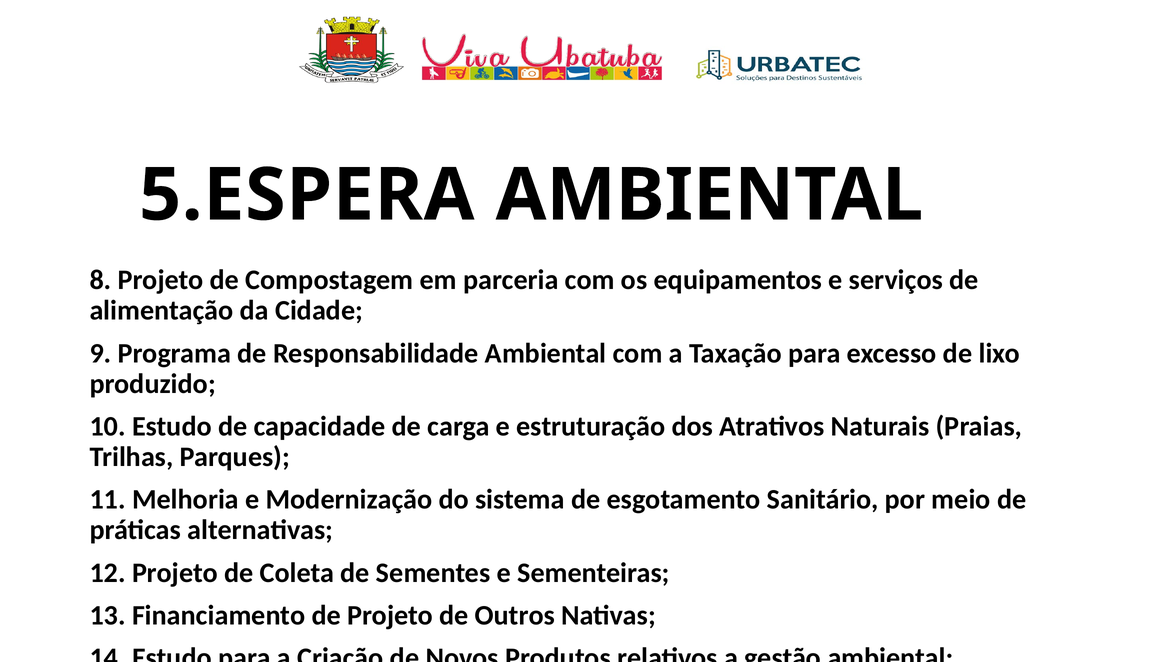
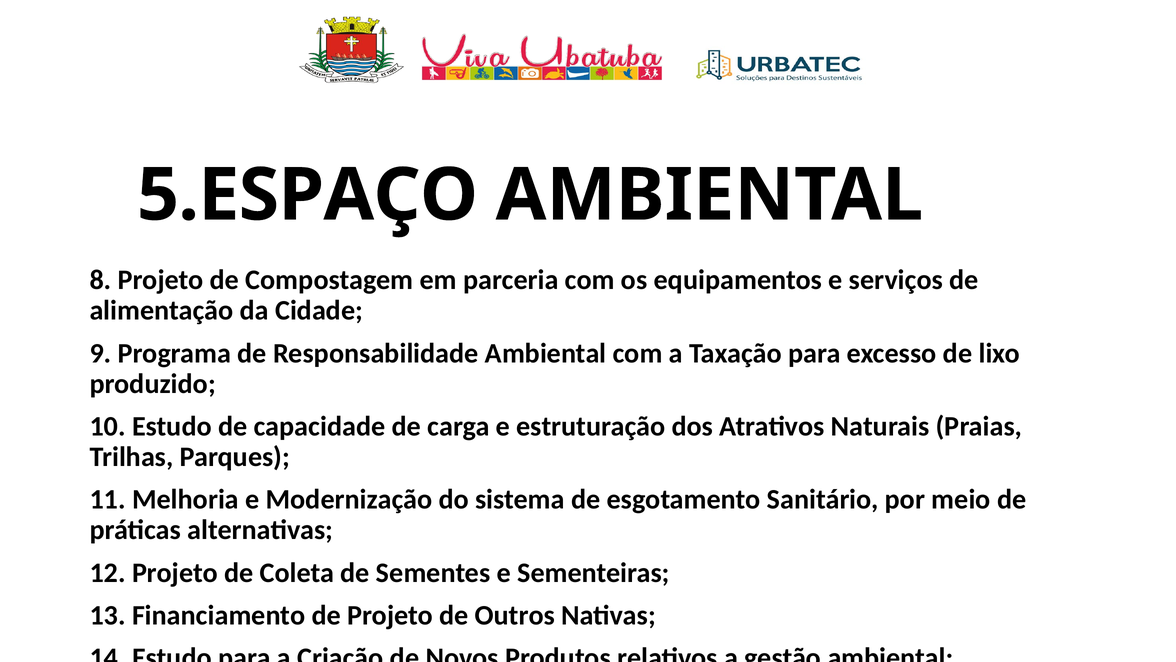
5.ESPERA: 5.ESPERA -> 5.ESPAÇO
